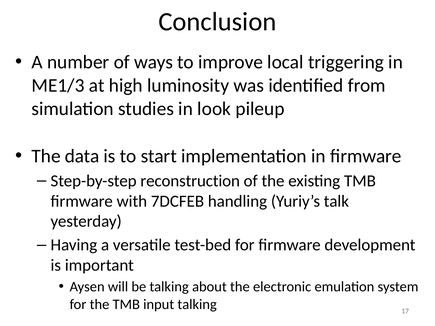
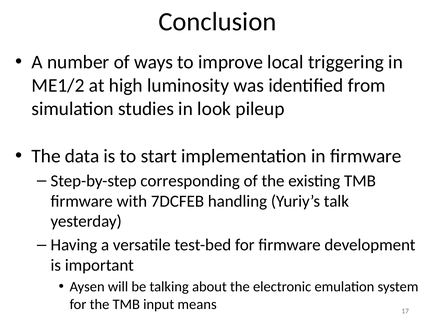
ME1/3: ME1/3 -> ME1/2
reconstruction: reconstruction -> corresponding
input talking: talking -> means
